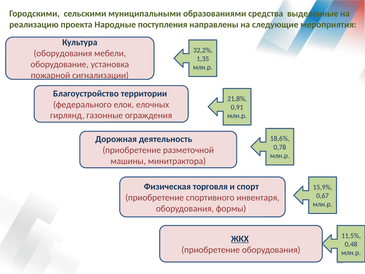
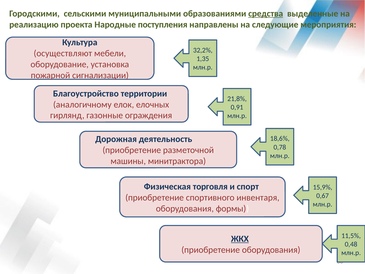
средства underline: none -> present
оборудования at (63, 53): оборудования -> осуществляют
федерального: федерального -> аналогичному
